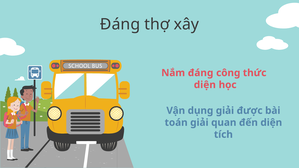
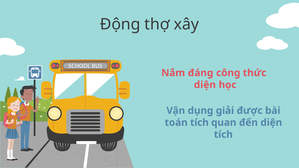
Đáng at (120, 24): Đáng -> Động
giải at (199, 123): giải -> tích
